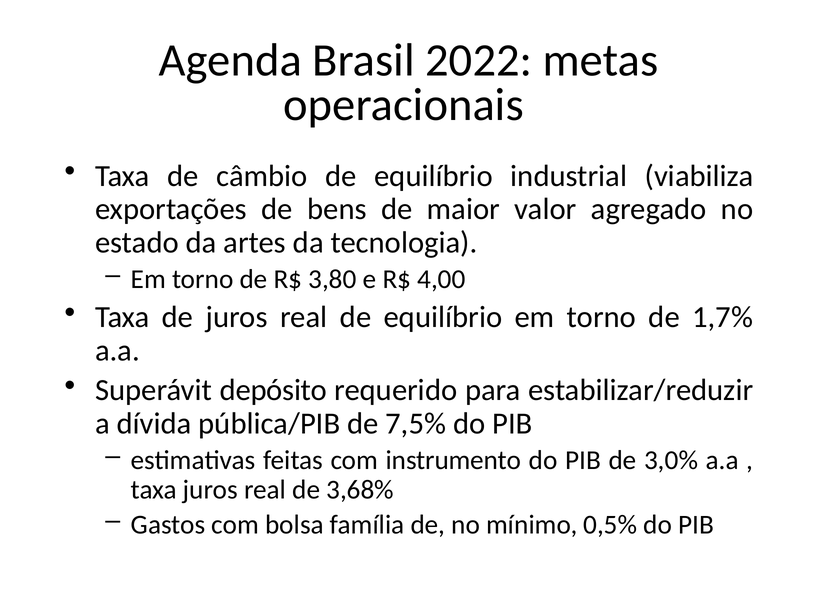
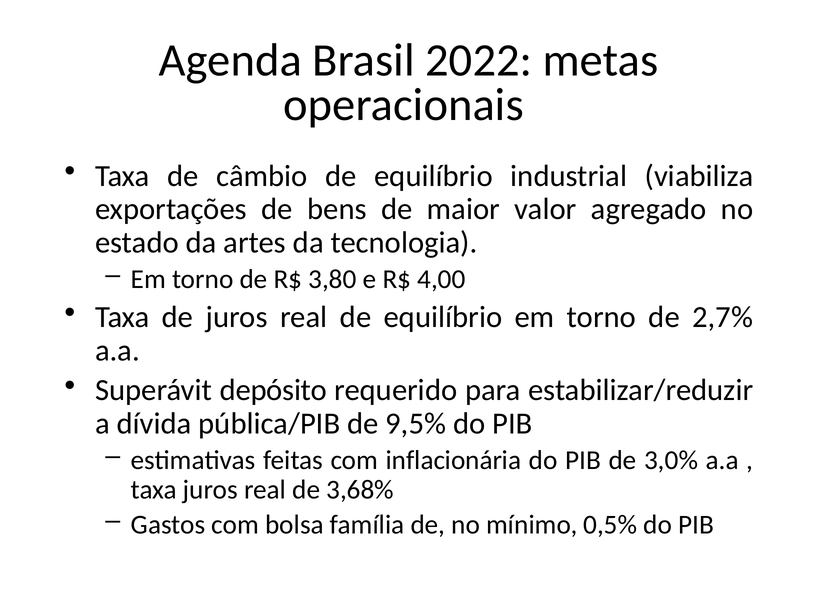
1,7%: 1,7% -> 2,7%
7,5%: 7,5% -> 9,5%
instrumento: instrumento -> inflacionária
